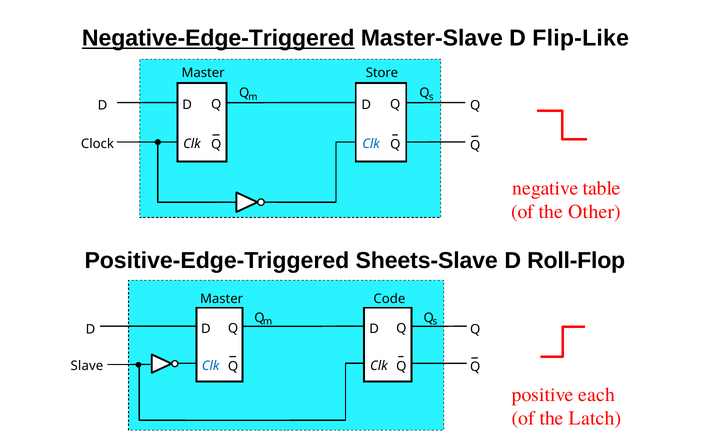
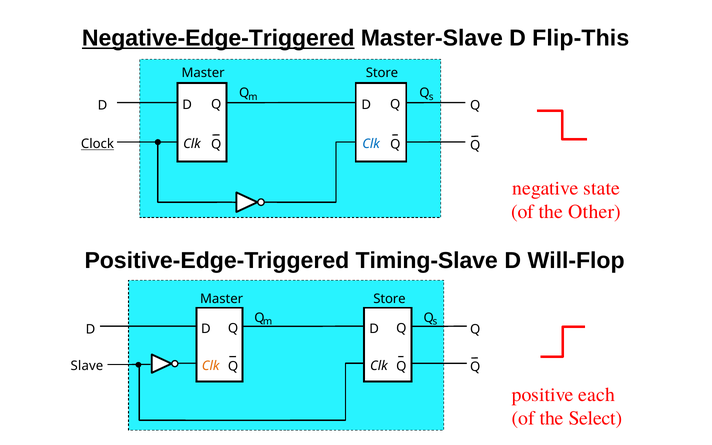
Flip-Like: Flip-Like -> Flip-This
Clock underline: none -> present
table: table -> state
Sheets-Slave: Sheets-Slave -> Timing-Slave
Roll-Flop: Roll-Flop -> Will-Flop
Code at (389, 299): Code -> Store
Clk at (211, 366) colour: blue -> orange
Latch: Latch -> Select
